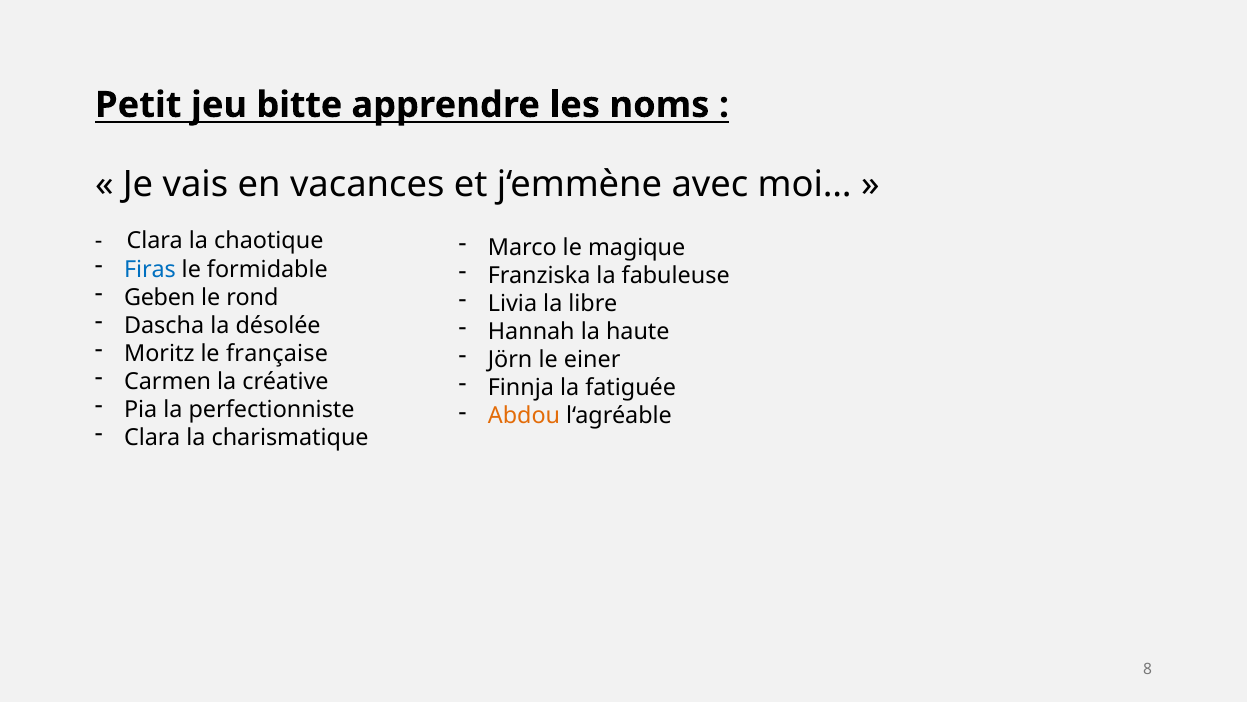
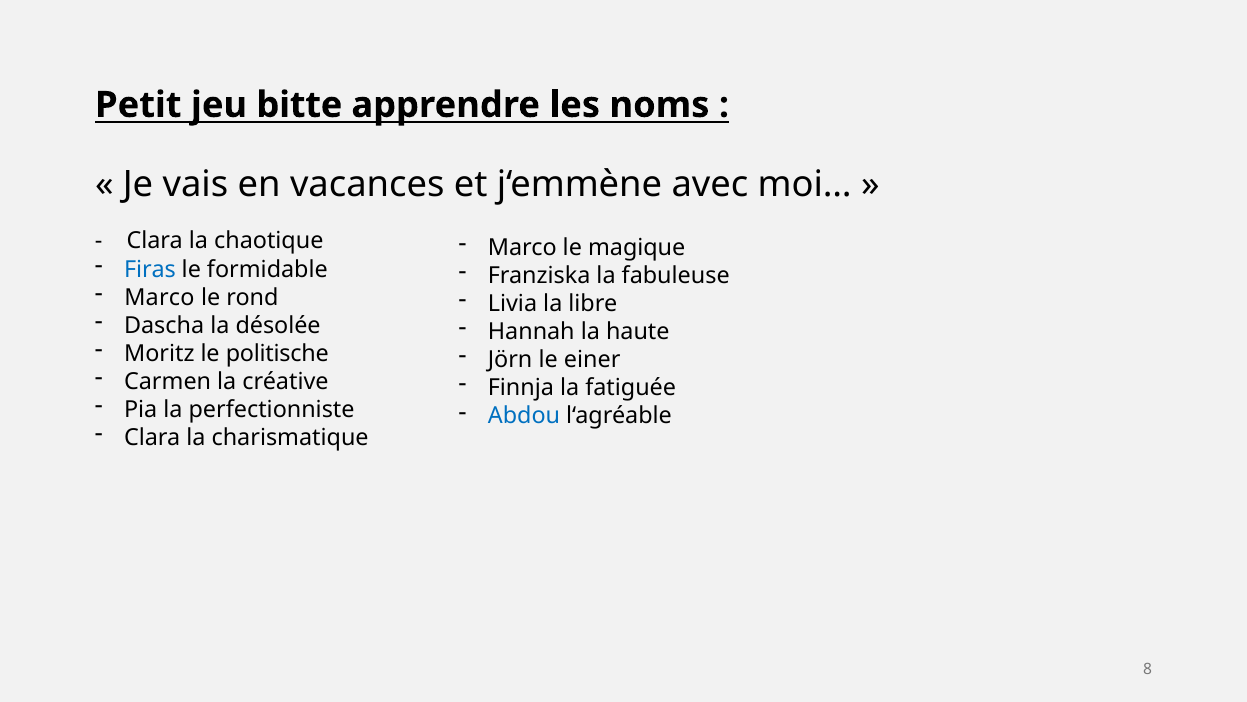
Geben at (160, 297): Geben -> Marco
française: française -> politische
Abdou colour: orange -> blue
